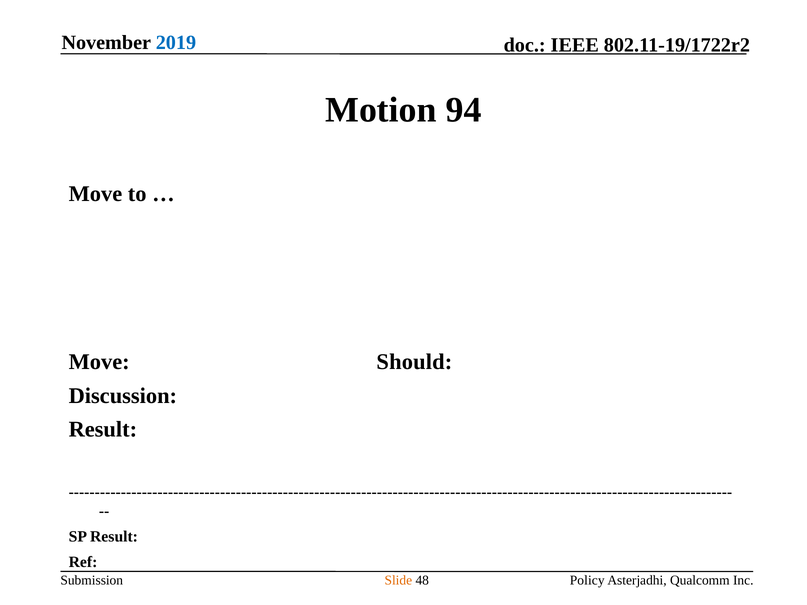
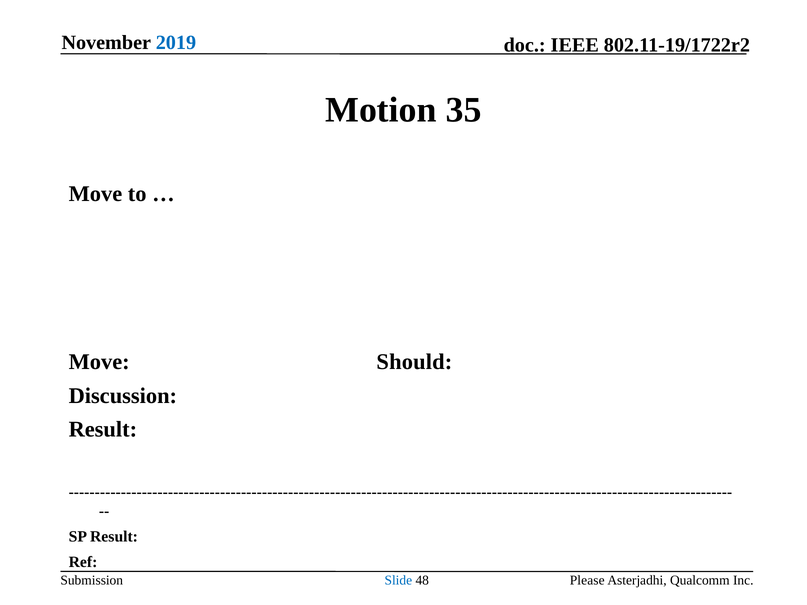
94: 94 -> 35
Slide colour: orange -> blue
Policy: Policy -> Please
